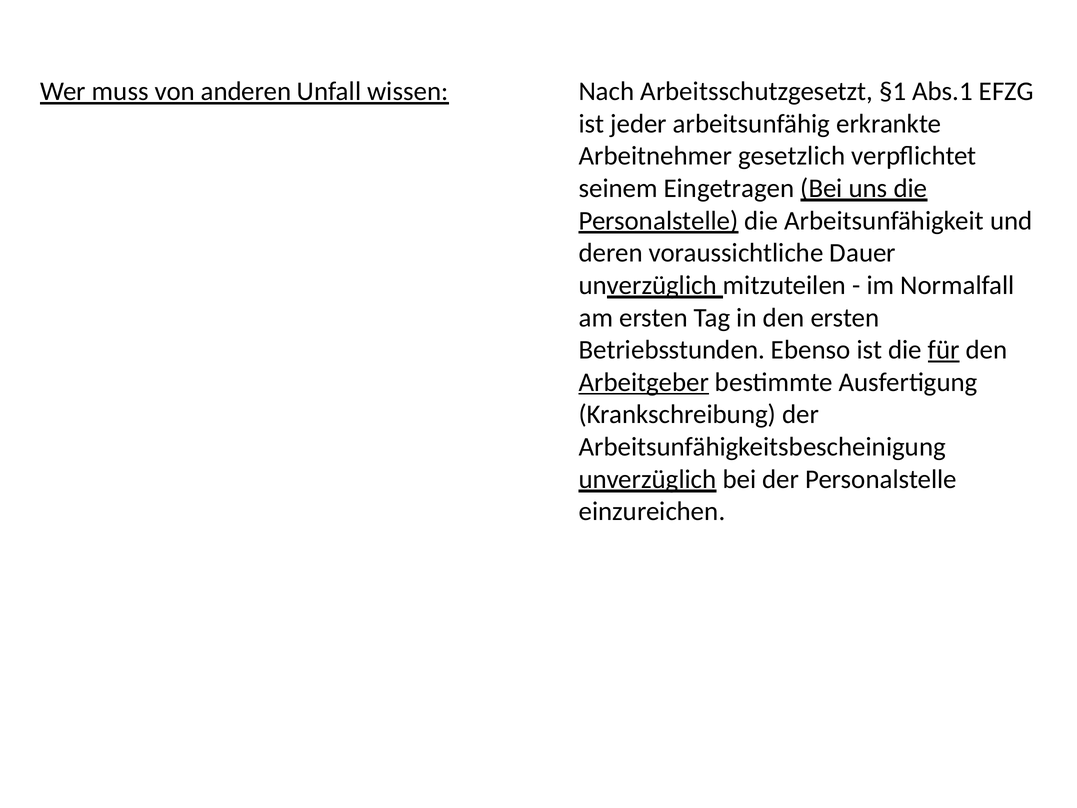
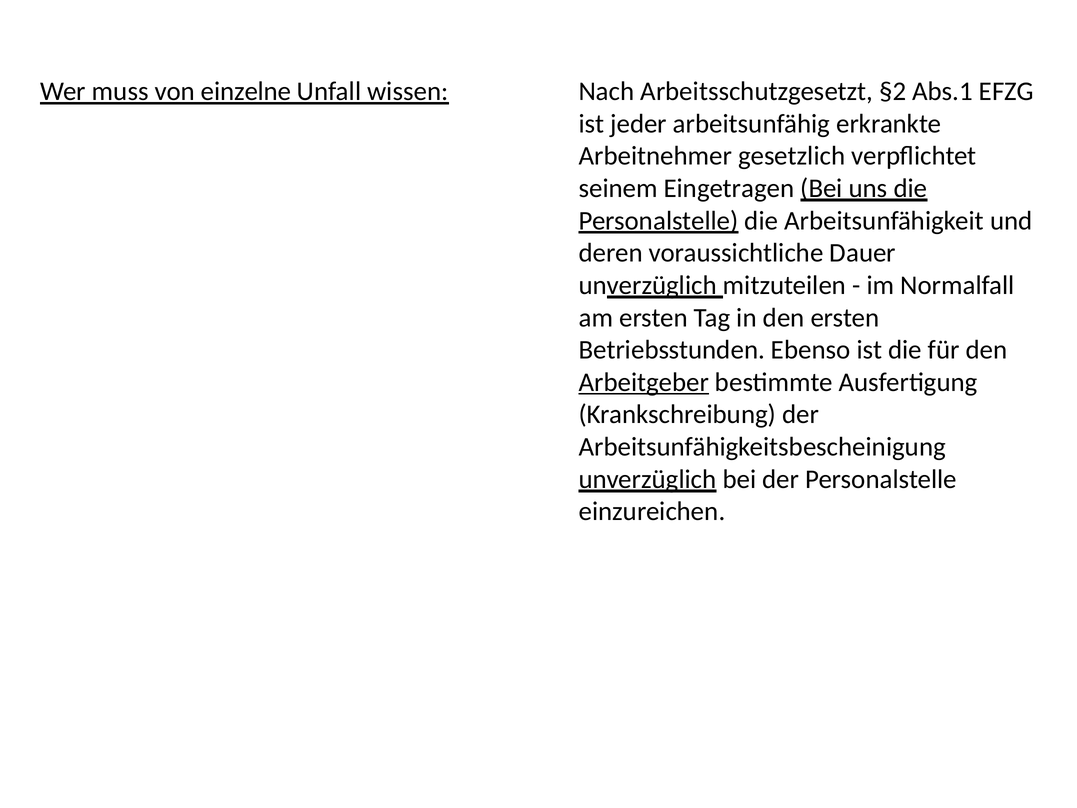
anderen: anderen -> einzelne
§1: §1 -> §2
für underline: present -> none
